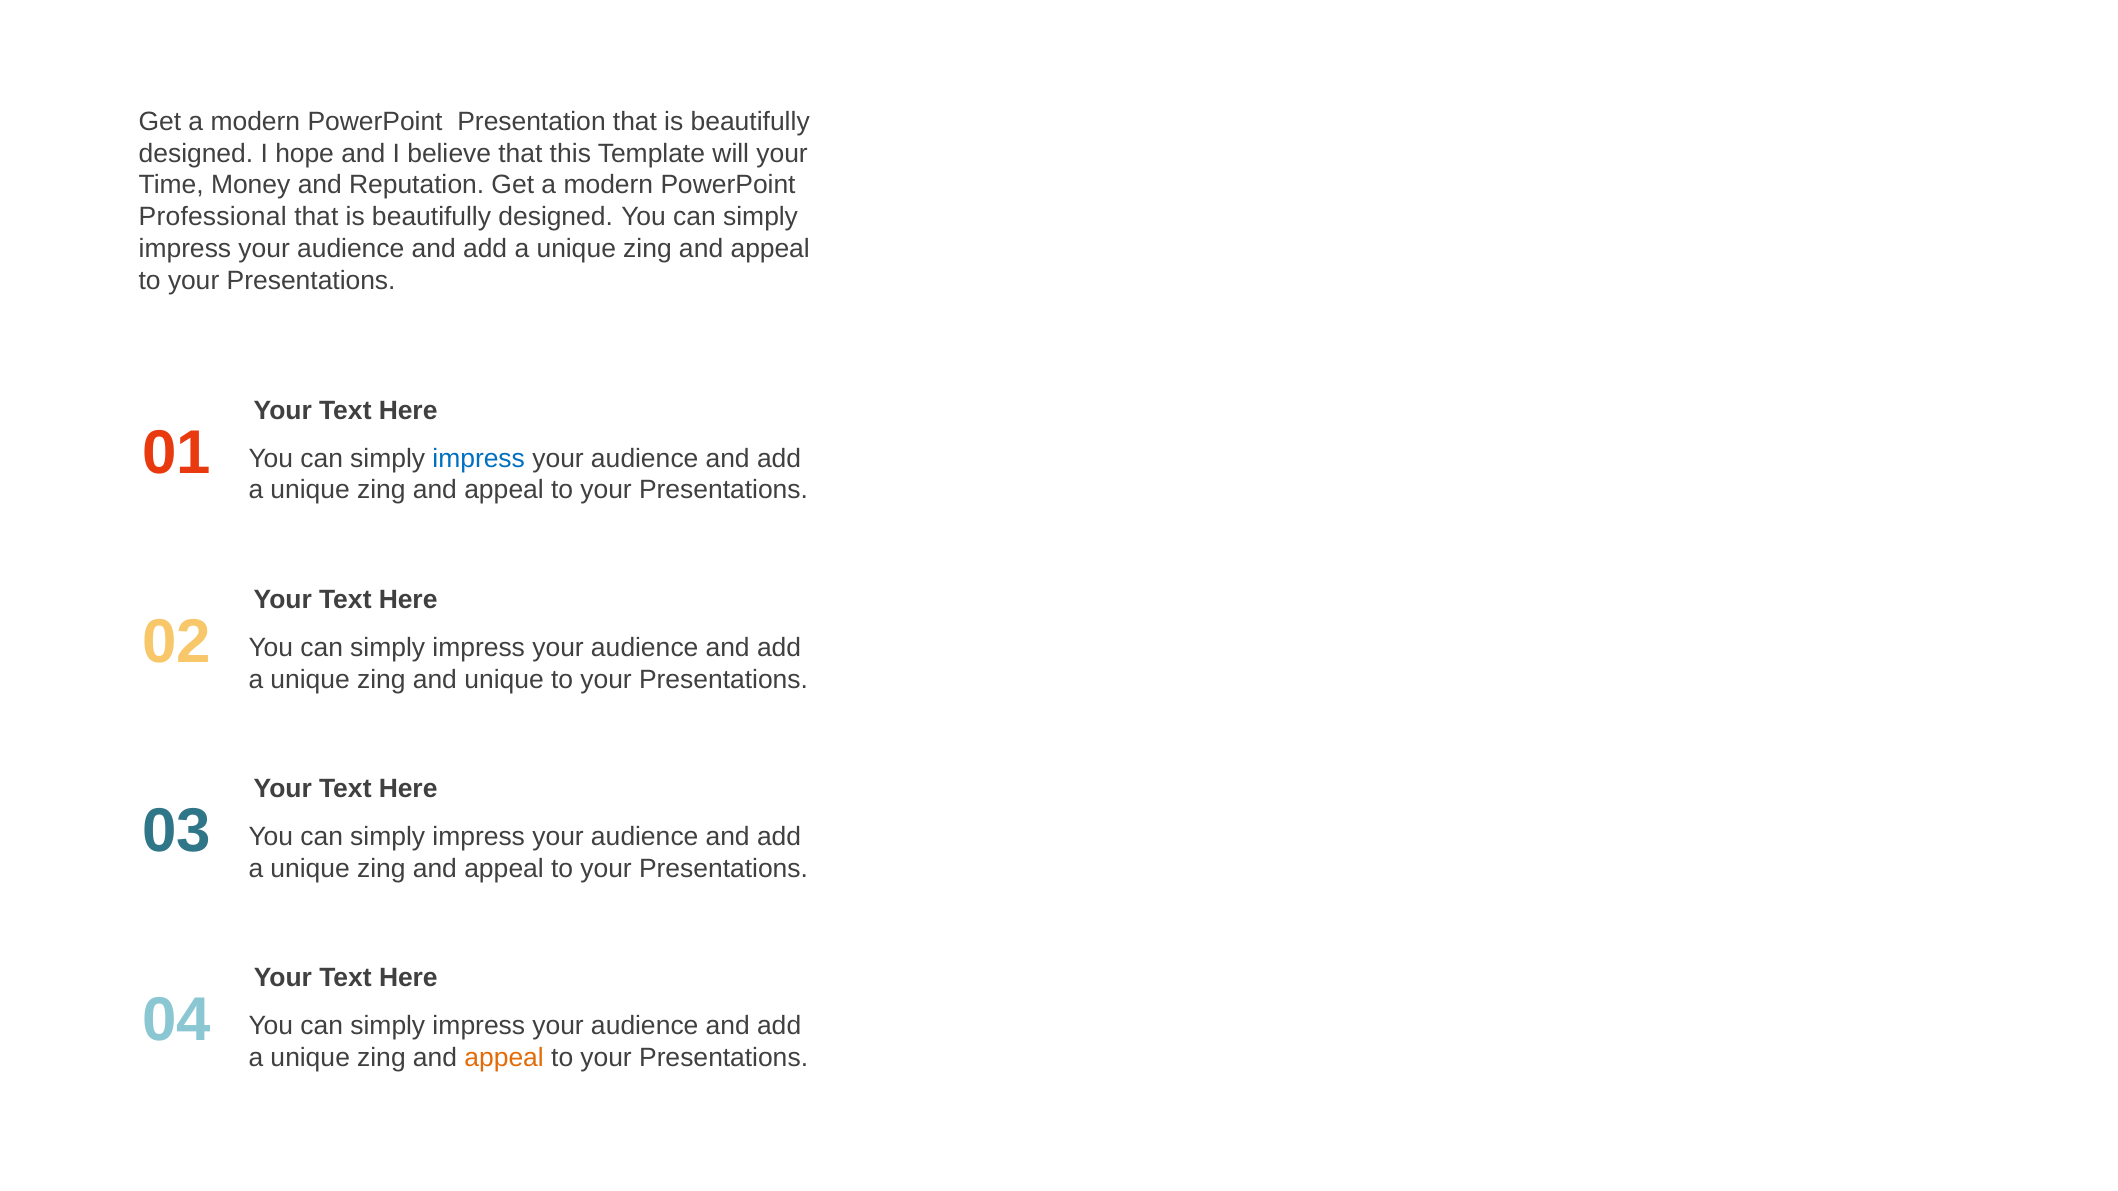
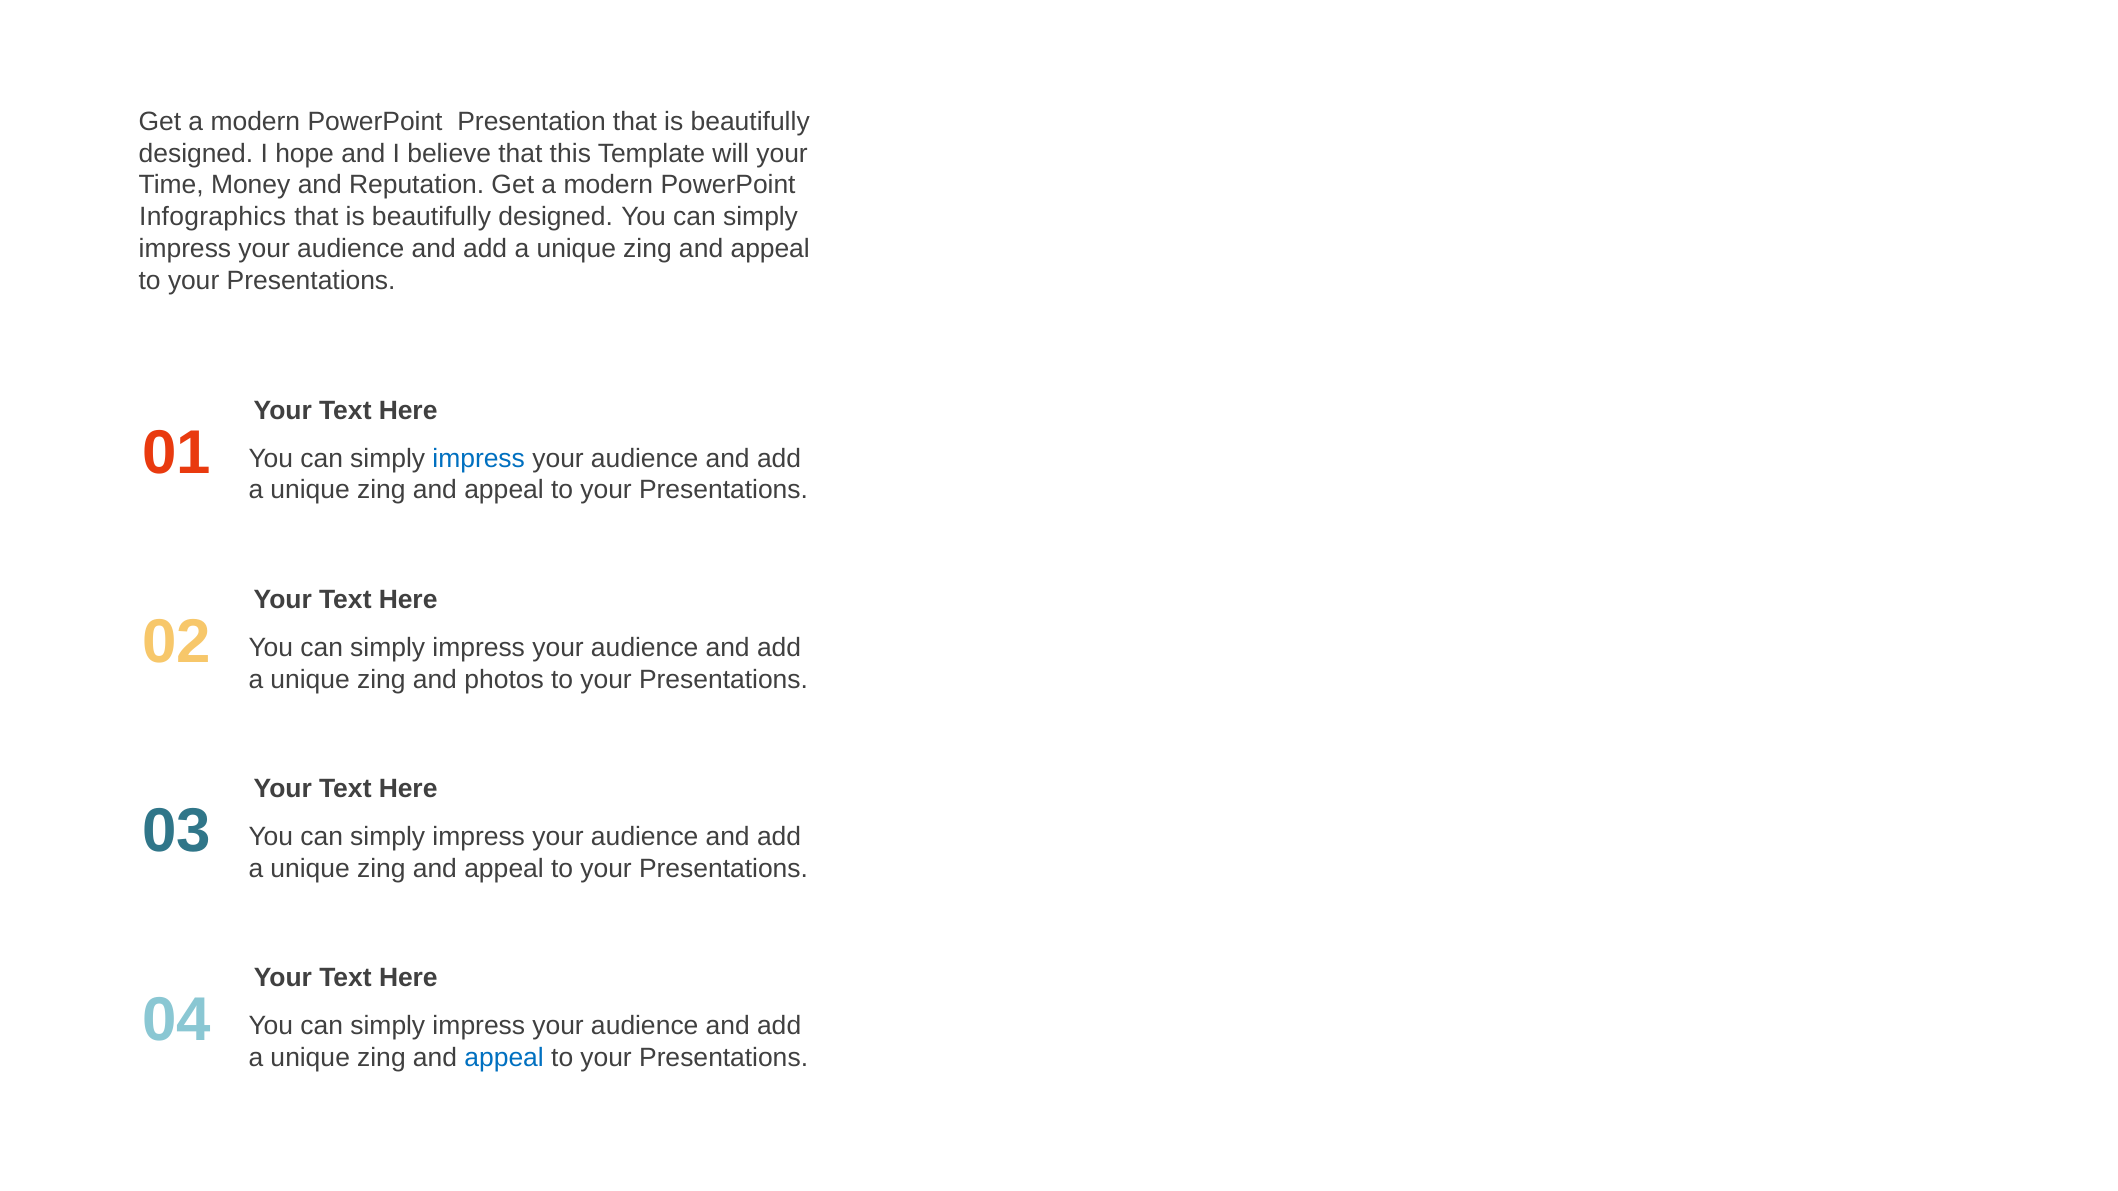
Professional: Professional -> Infographics
and unique: unique -> photos
appeal at (504, 1058) colour: orange -> blue
